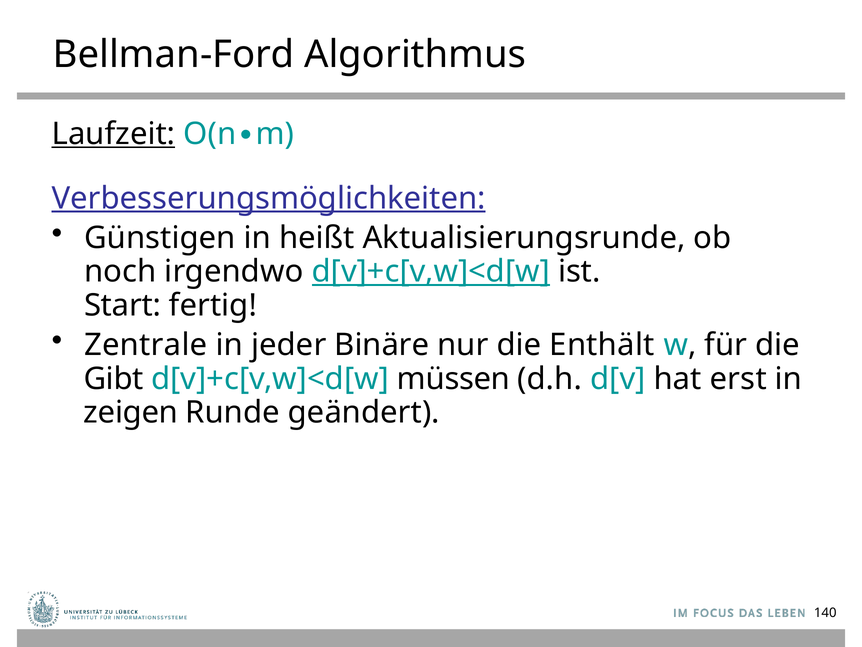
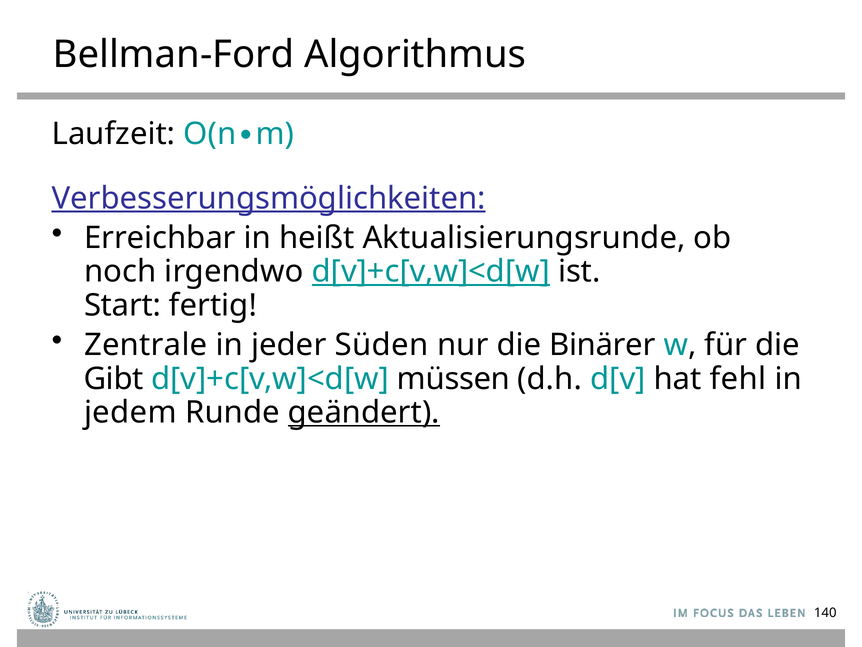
Laufzeit underline: present -> none
Günstigen: Günstigen -> Erreichbar
Binäre: Binäre -> Süden
Enthält: Enthält -> Binärer
erst: erst -> fehl
zeigen: zeigen -> jedem
geändert underline: none -> present
